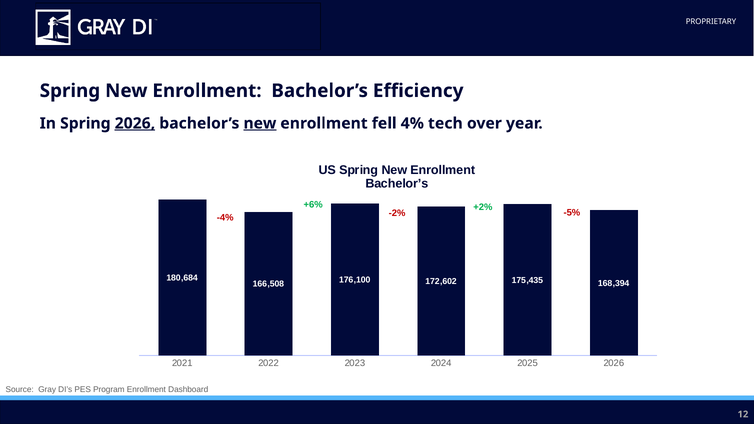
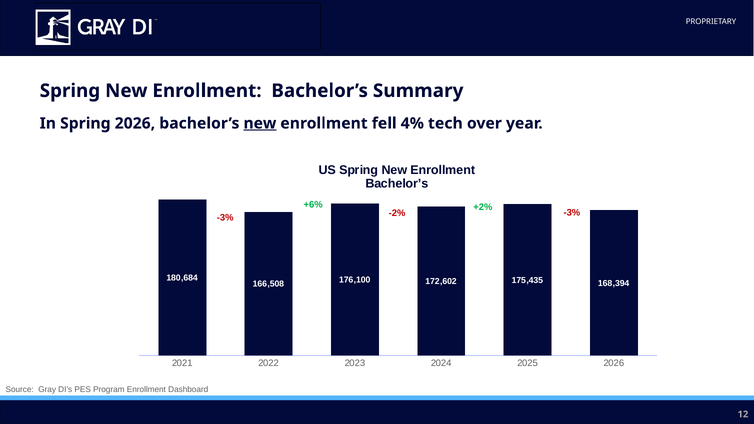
Efficiency: Efficiency -> Summary
2026 at (135, 123) underline: present -> none
-5% at (572, 213): -5% -> -3%
-4% at (225, 218): -4% -> -3%
